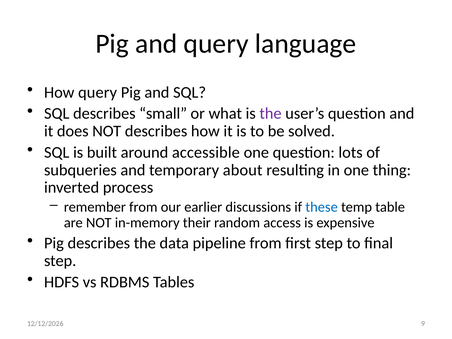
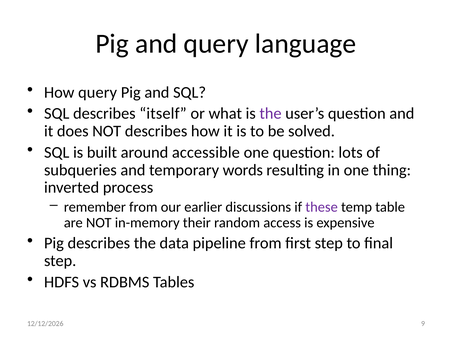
small: small -> itself
about: about -> words
these colour: blue -> purple
